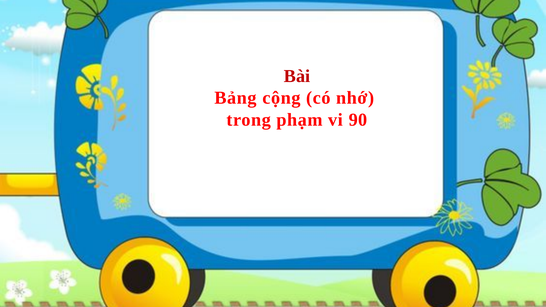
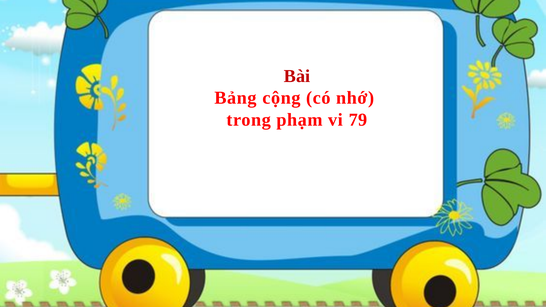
90: 90 -> 79
